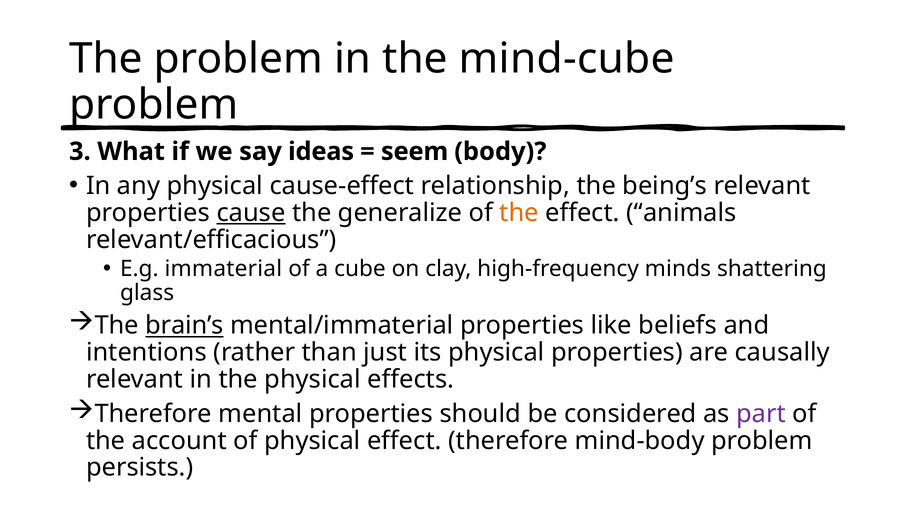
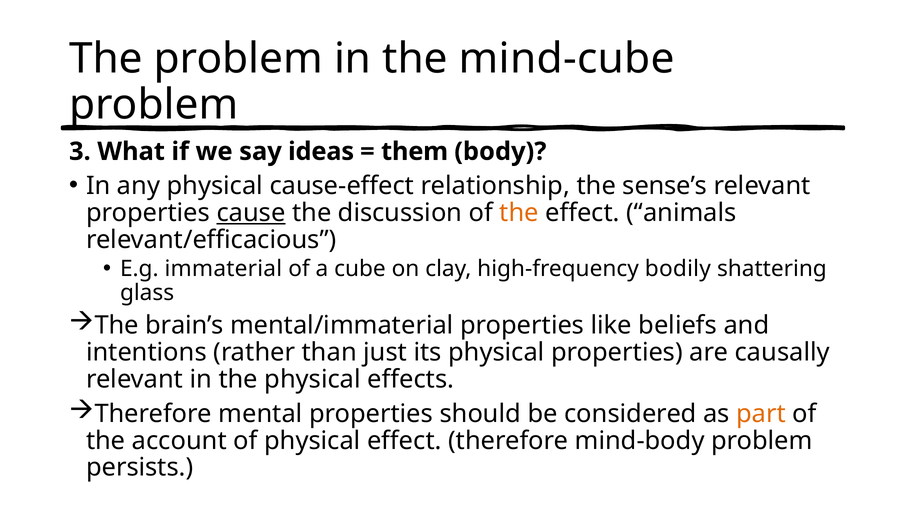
seem: seem -> them
being’s: being’s -> sense’s
generalize: generalize -> discussion
minds: minds -> bodily
brain’s underline: present -> none
part colour: purple -> orange
